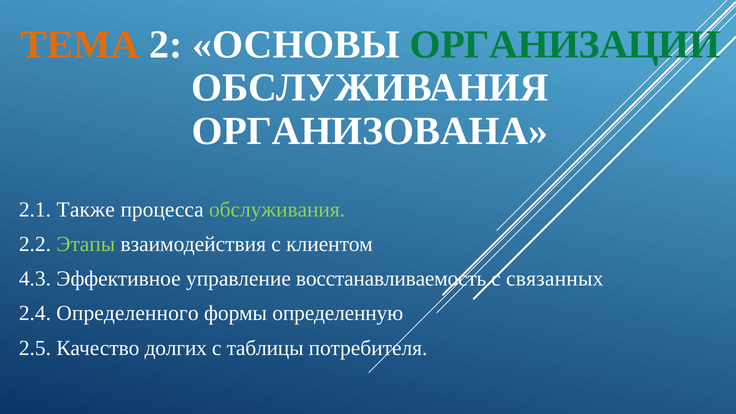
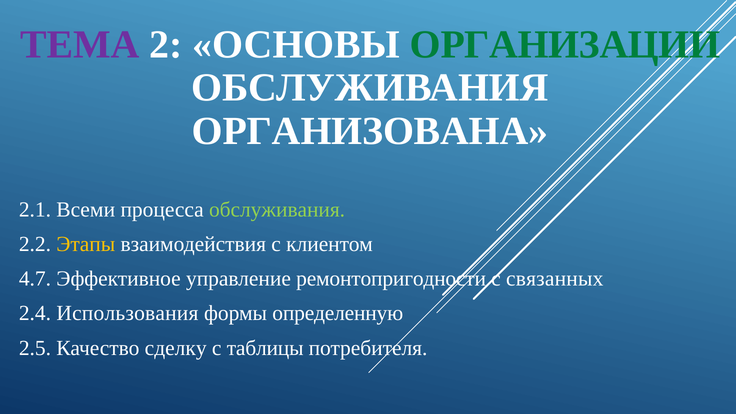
ТЕМА colour: orange -> purple
Также: Также -> Всеми
Этапы colour: light green -> yellow
4.3: 4.3 -> 4.7
восстанавливаемость: восстанавливаемость -> ремонтопригодности
Определенного: Определенного -> Использования
долгих: долгих -> сделку
